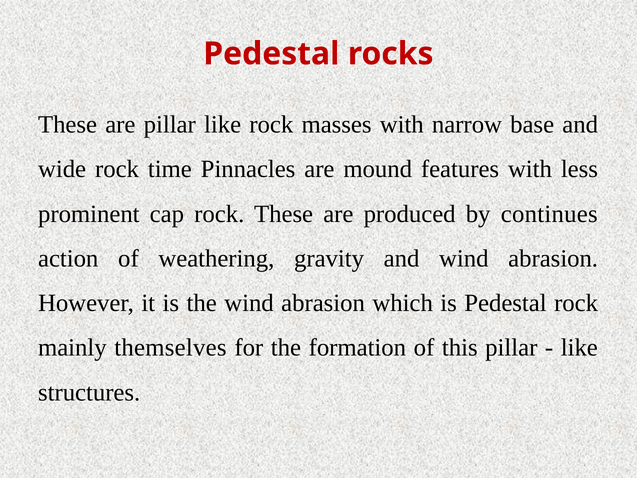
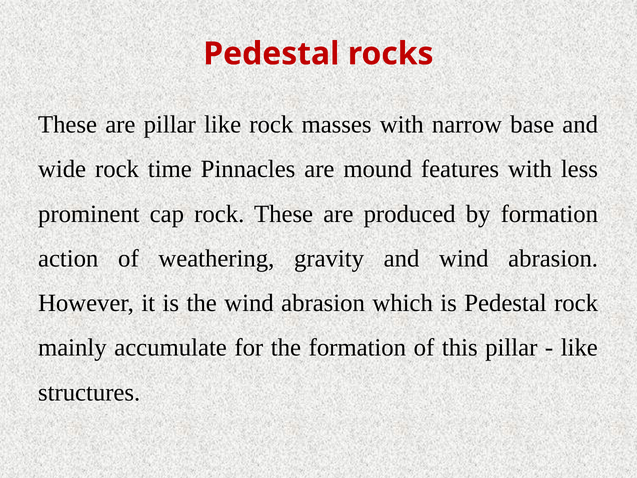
by continues: continues -> formation
themselves: themselves -> accumulate
